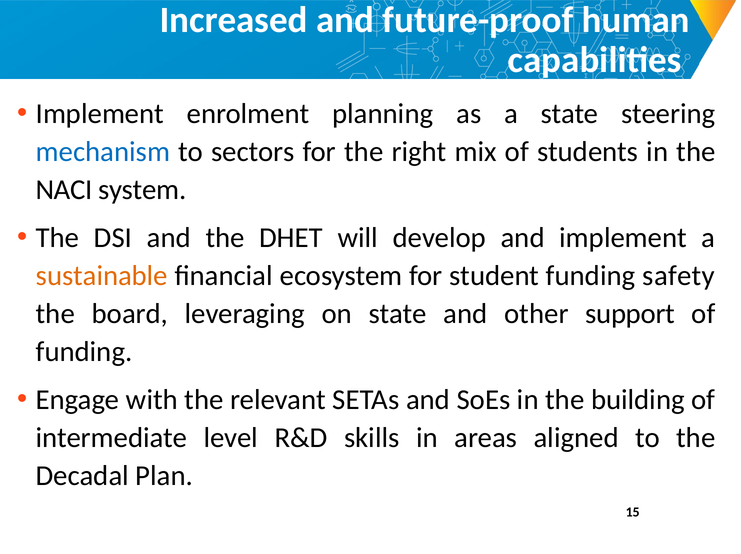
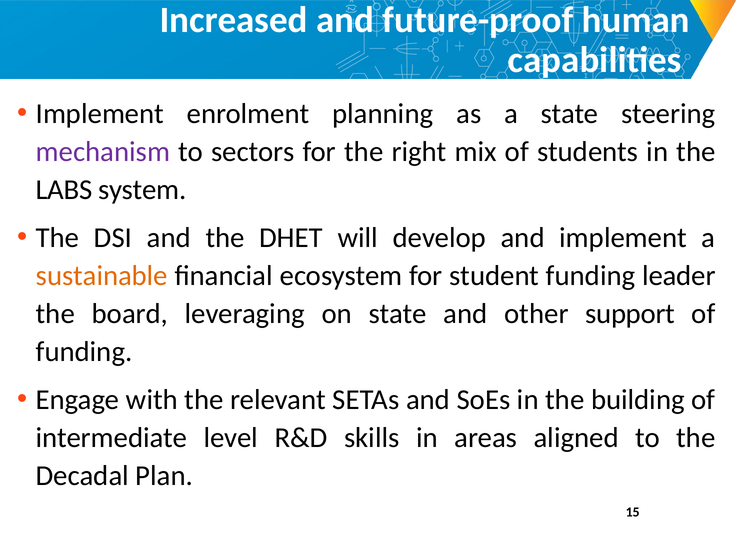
mechanism colour: blue -> purple
NACI: NACI -> LABS
safety: safety -> leader
